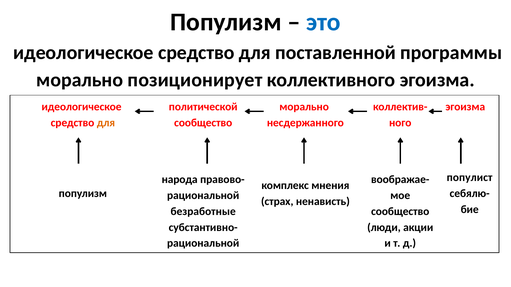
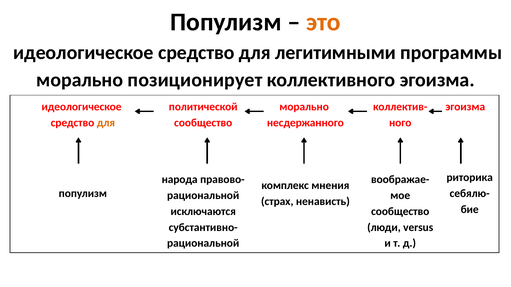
это colour: blue -> orange
поставленной: поставленной -> легитимными
популист: популист -> риторика
безработные: безработные -> исключаются
акции: акции -> versus
